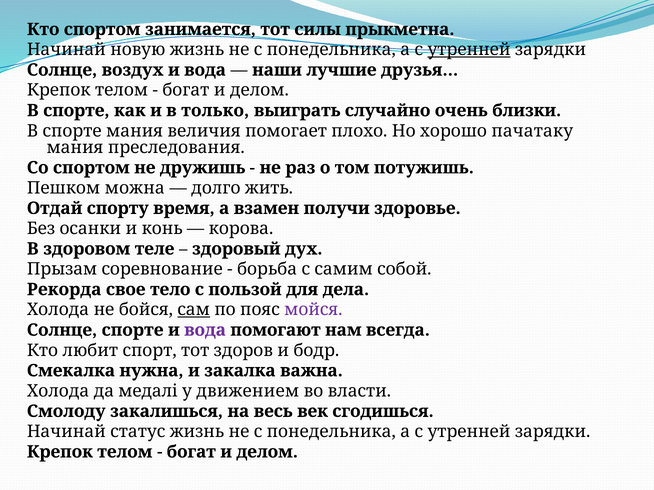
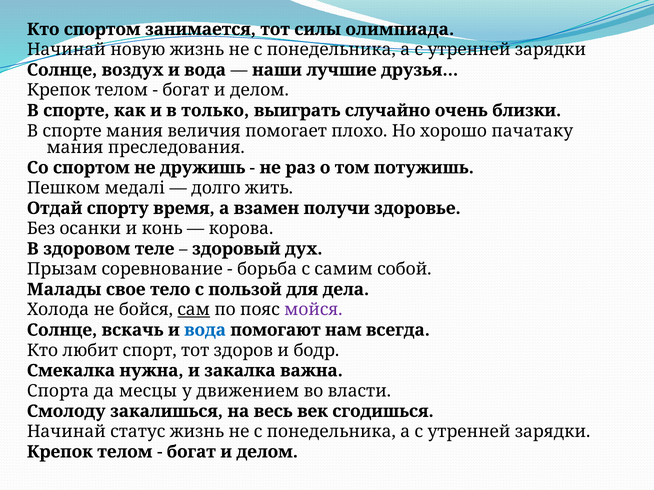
прыкметна: прыкметна -> олимпиада
утренней at (469, 50) underline: present -> none
можна: можна -> медалі
Рекорда: Рекорда -> Малады
Солнце спорте: спорте -> вскачь
вода at (205, 330) colour: purple -> blue
Холода at (58, 391): Холода -> Спорта
медалі: медалі -> месцы
